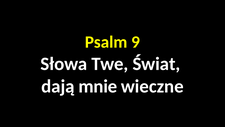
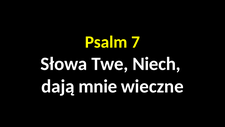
9: 9 -> 7
Świat: Świat -> Niech
